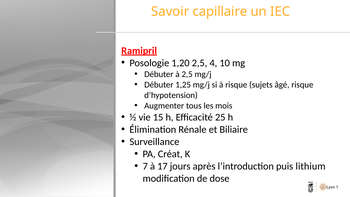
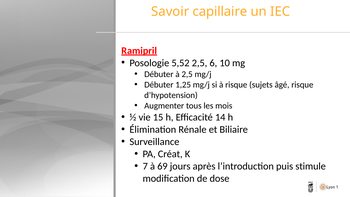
1,20: 1,20 -> 5,52
4: 4 -> 6
25: 25 -> 14
17: 17 -> 69
lithium: lithium -> stimule
